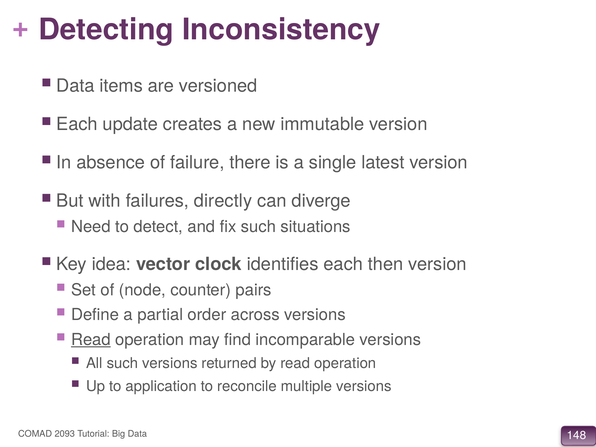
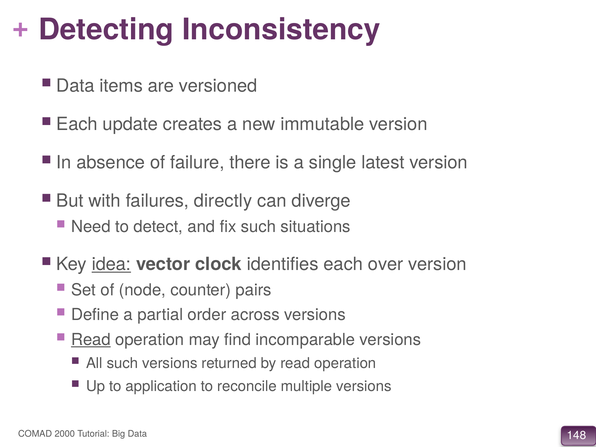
idea underline: none -> present
then: then -> over
2093: 2093 -> 2000
